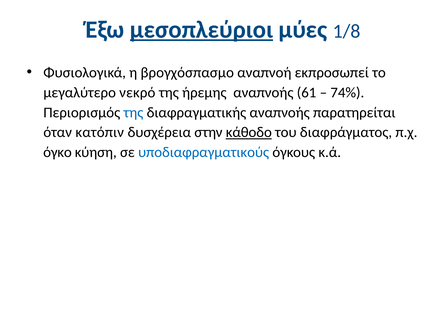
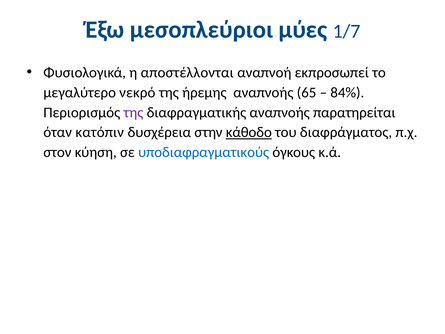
μεσοπλεύριοι underline: present -> none
1/8: 1/8 -> 1/7
βρογχόσπασμο: βρογχόσπασμο -> αποστέλλονται
61: 61 -> 65
74%: 74% -> 84%
της at (133, 112) colour: blue -> purple
όγκο: όγκο -> στον
